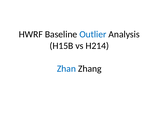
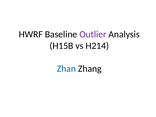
Outlier colour: blue -> purple
